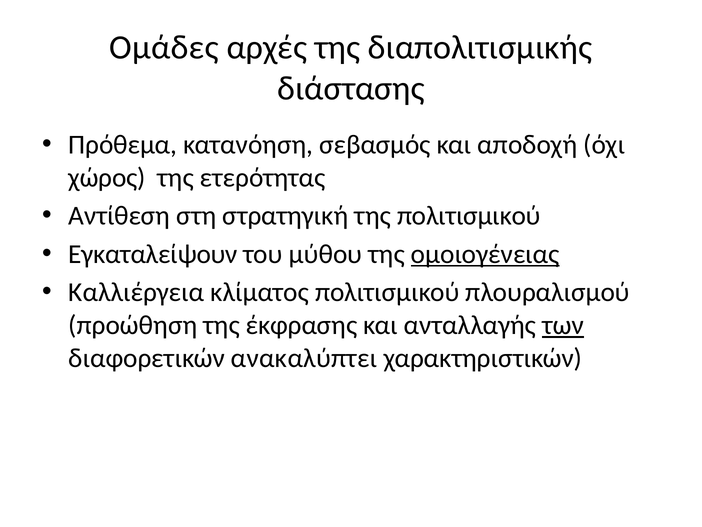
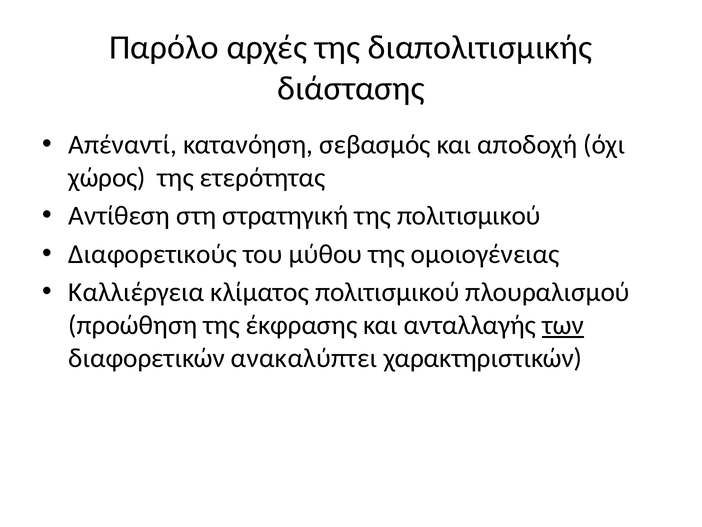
Ομάδες: Ομάδες -> Παρόλο
Πρόθεμα: Πρόθεμα -> Απέναντί
Εγκαταλείψουν: Εγκαταλείψουν -> Διαφορετικούς
ομοιογένειας underline: present -> none
